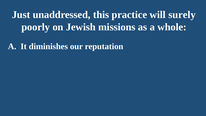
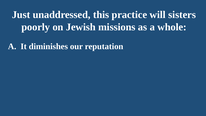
surely: surely -> sisters
